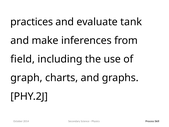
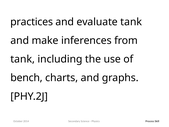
field at (23, 59): field -> tank
graph: graph -> bench
